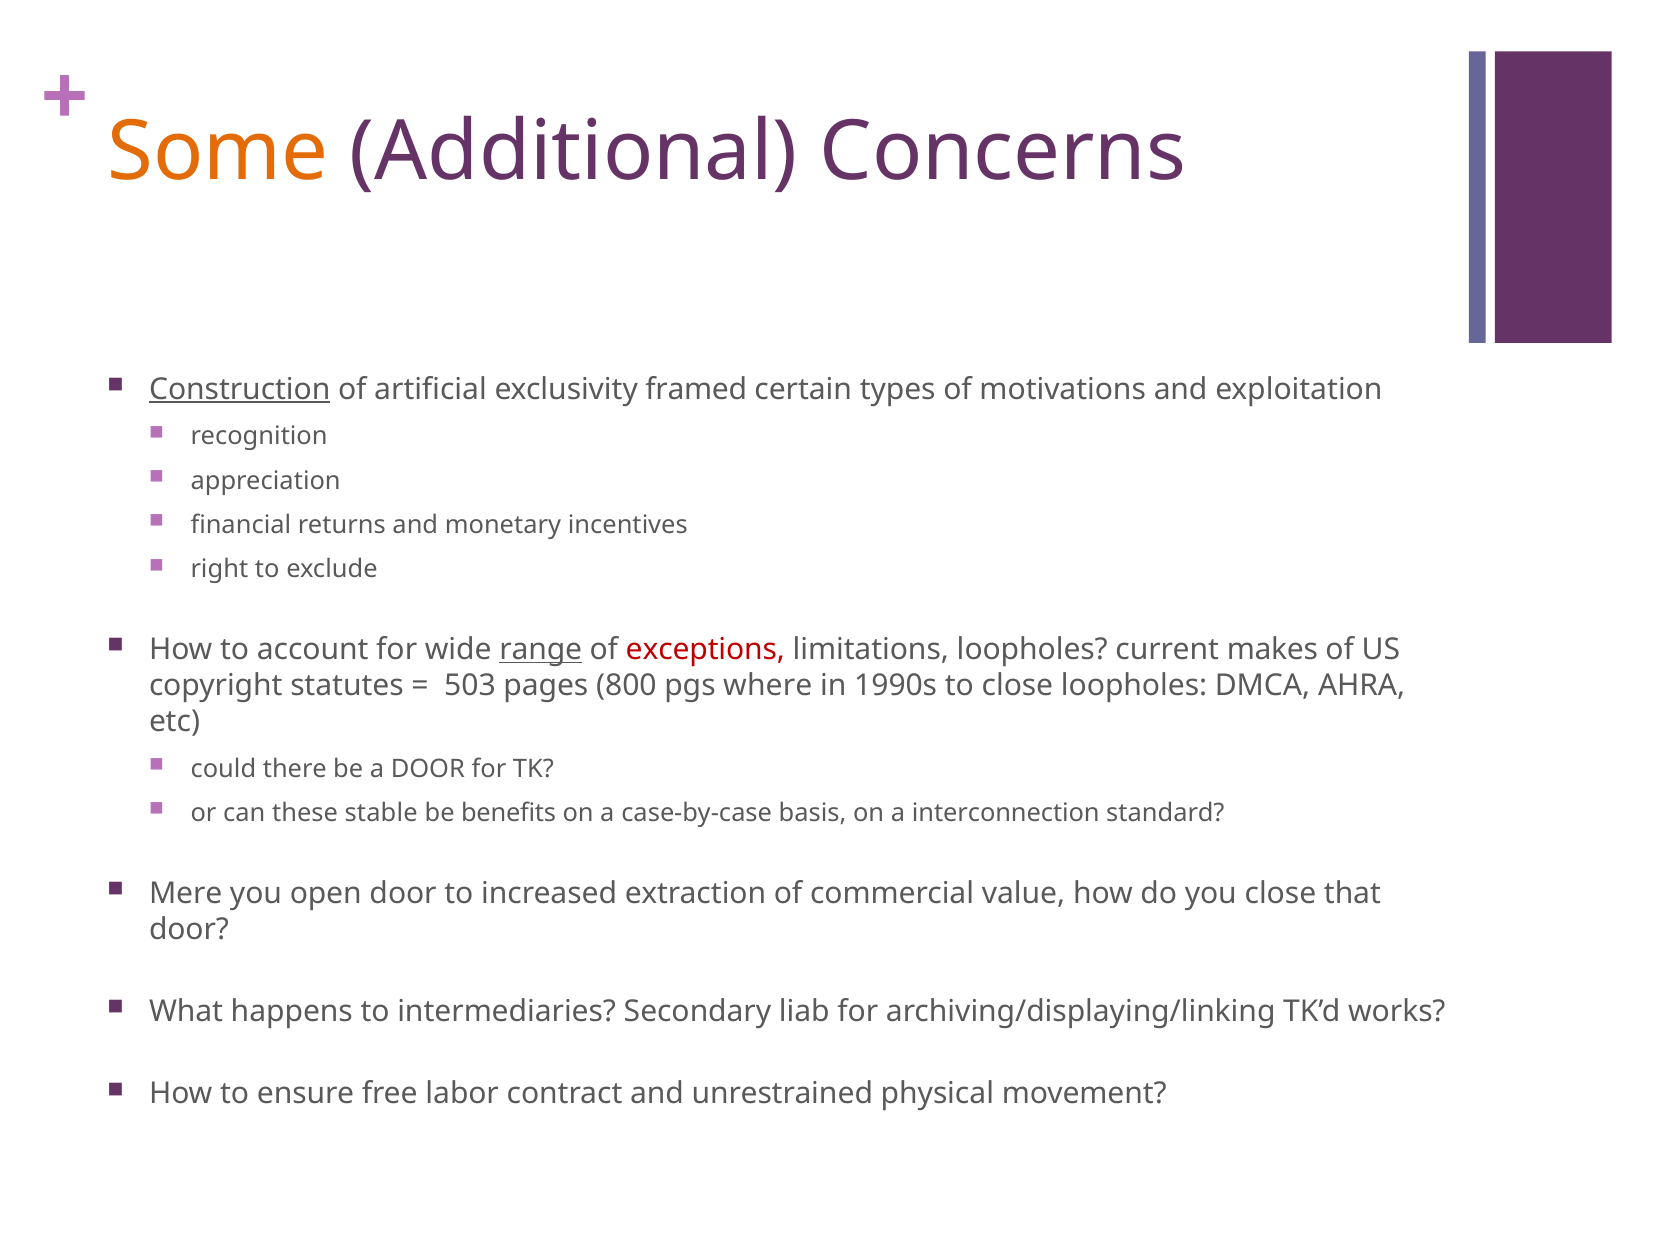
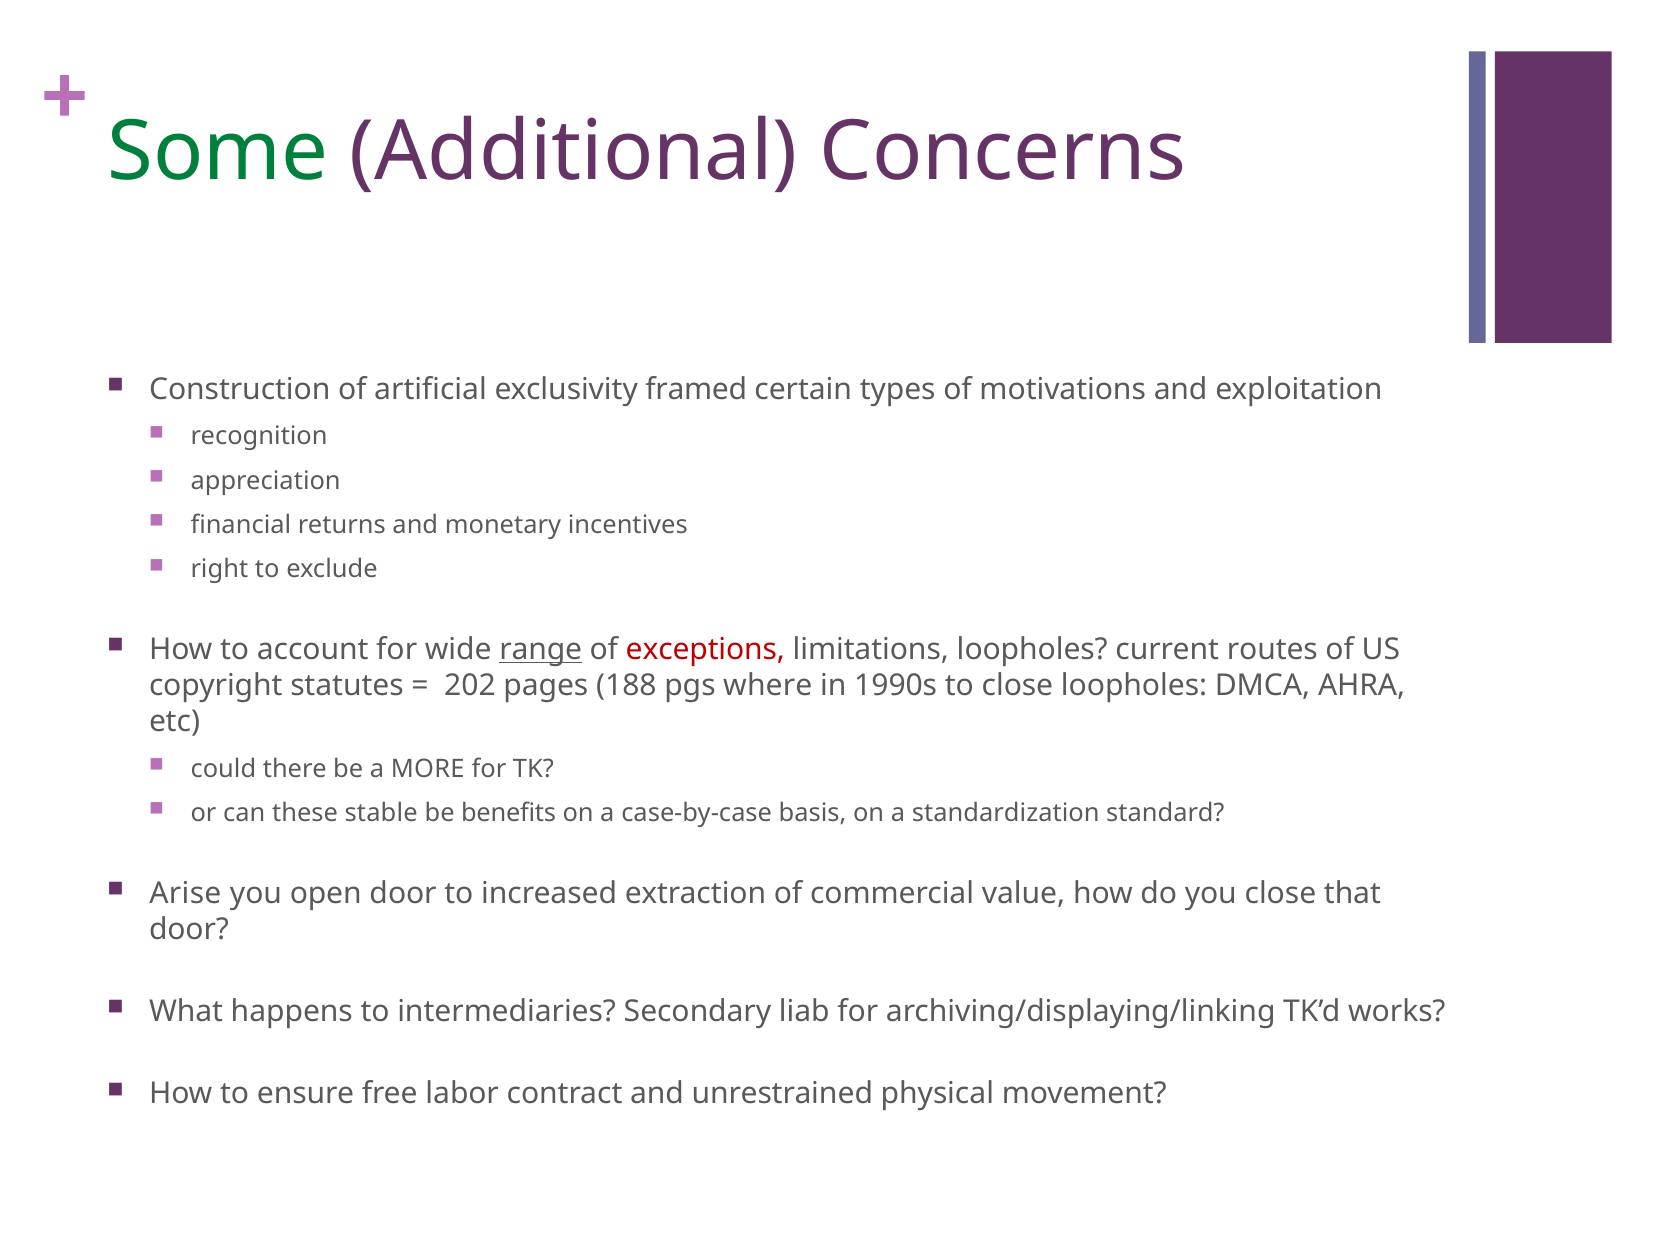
Some colour: orange -> green
Construction underline: present -> none
makes: makes -> routes
503: 503 -> 202
800: 800 -> 188
a DOOR: DOOR -> MORE
interconnection: interconnection -> standardization
Mere: Mere -> Arise
